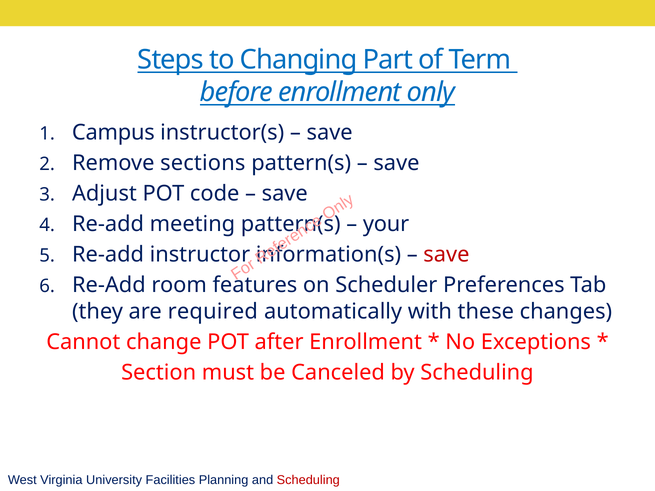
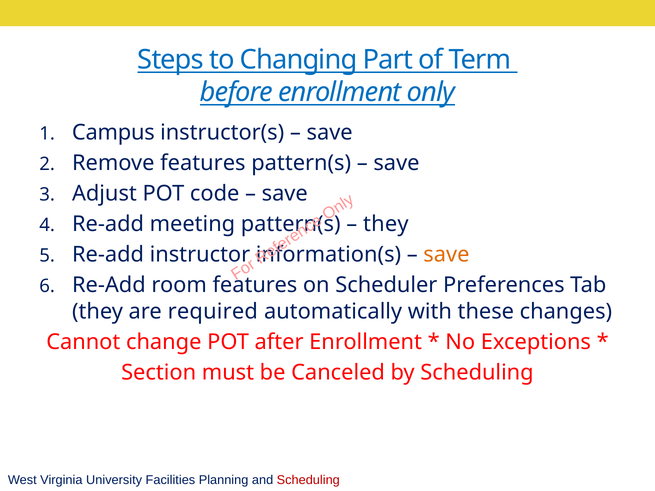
Remove sections: sections -> features
your at (386, 224): your -> they
save at (446, 255) colour: red -> orange
